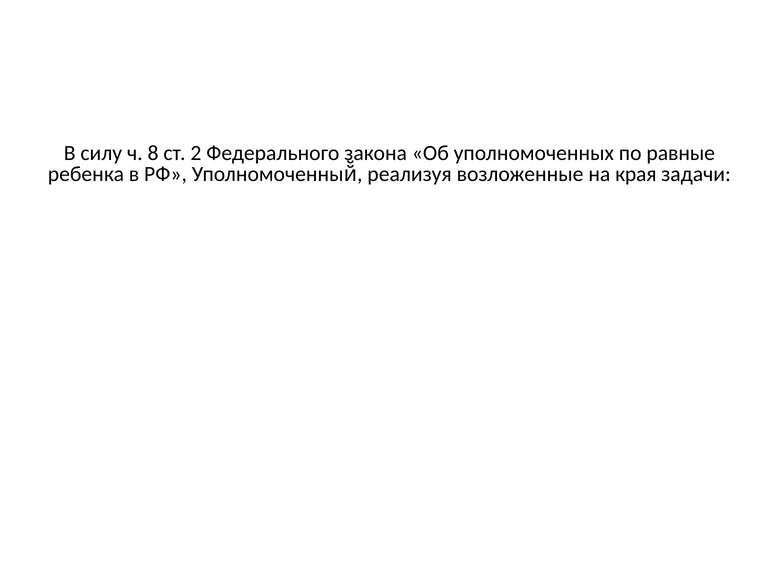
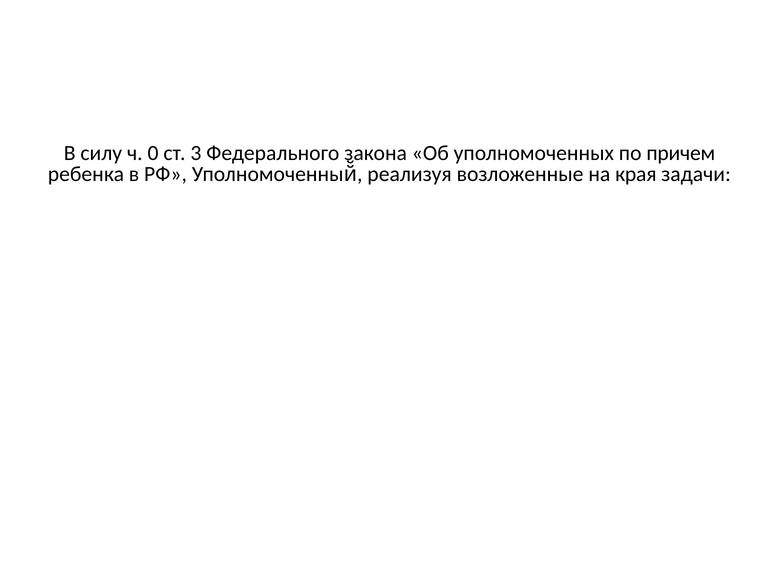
8: 8 -> 0
2: 2 -> 3
равные: равные -> причем
